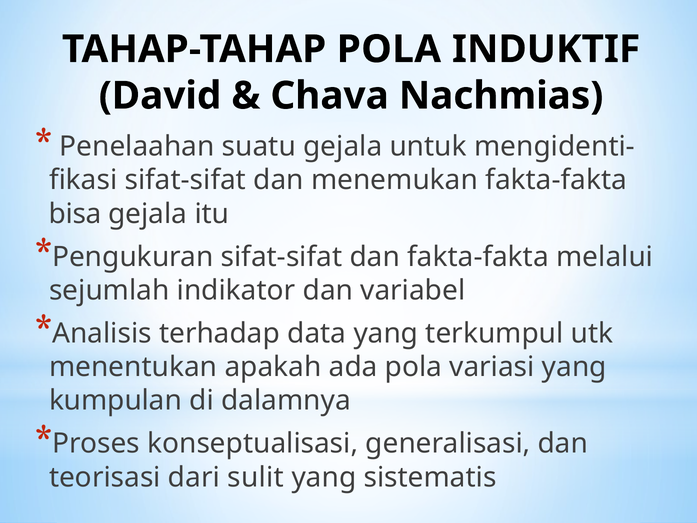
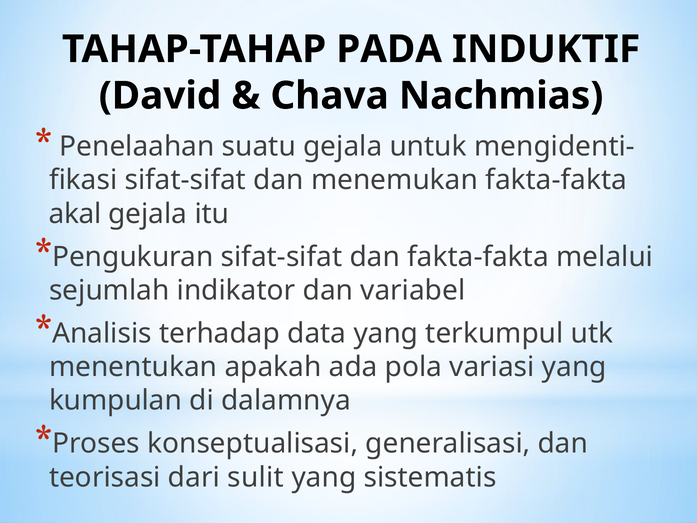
TAHAP-TAHAP POLA: POLA -> PADA
bisa: bisa -> akal
